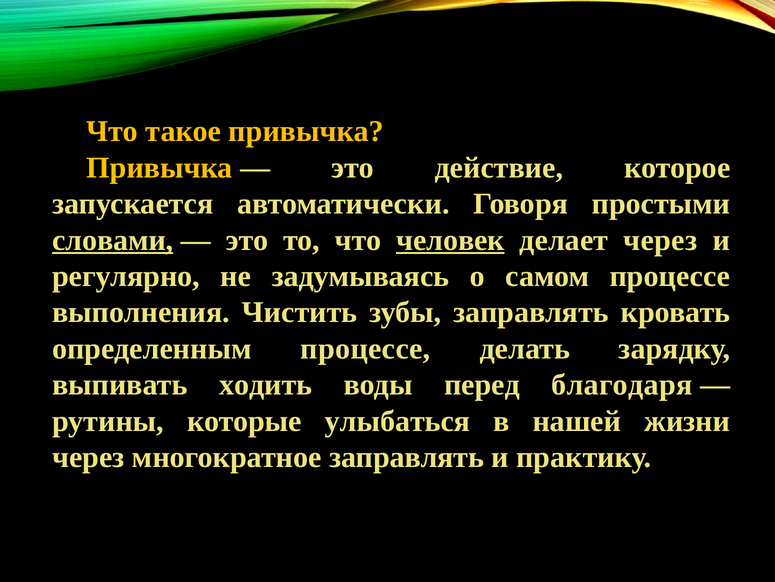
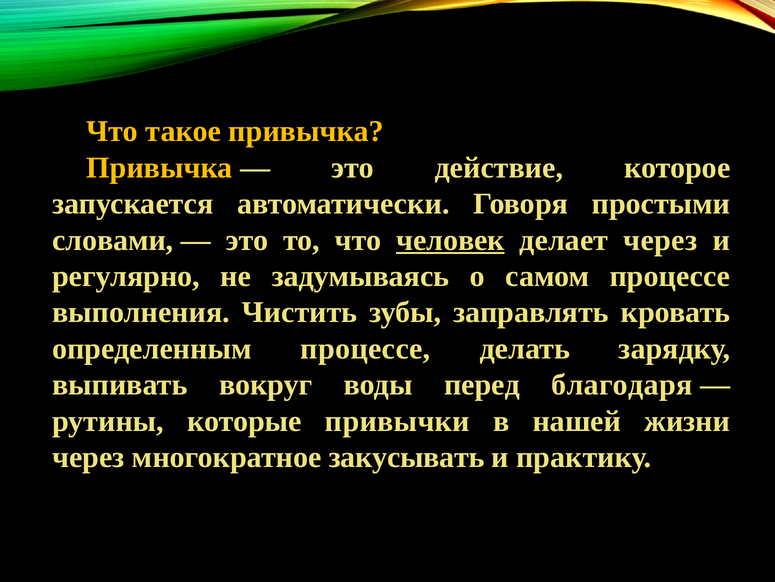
словами underline: present -> none
ходить: ходить -> вокруг
улыбаться: улыбаться -> привычки
многократное заправлять: заправлять -> закусывать
